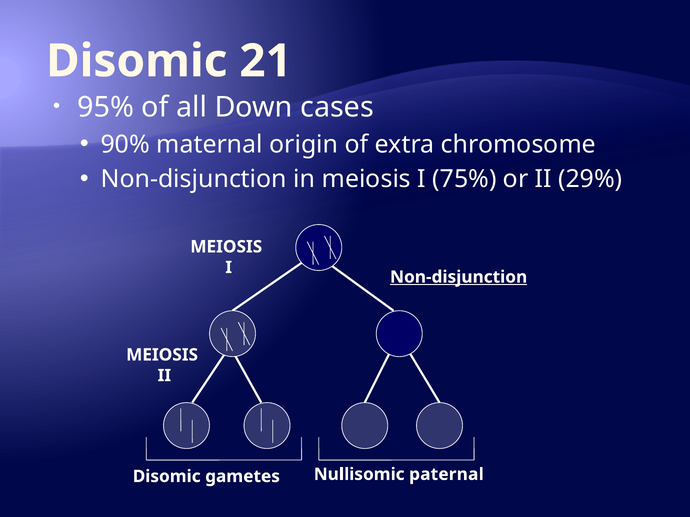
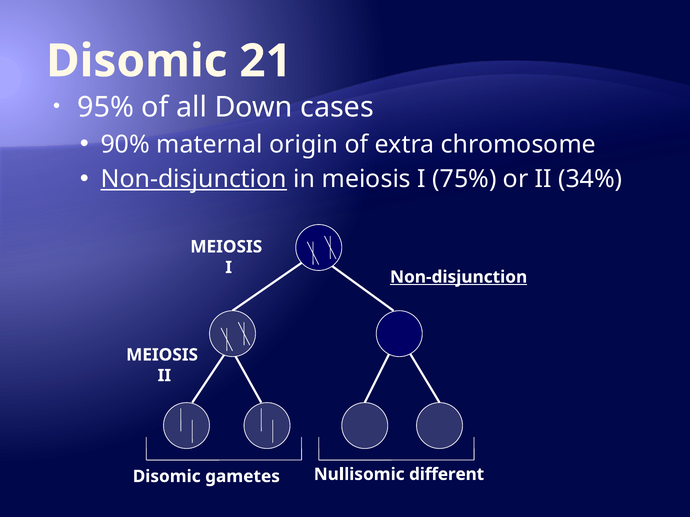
Non-disjunction at (194, 179) underline: none -> present
29%: 29% -> 34%
paternal: paternal -> different
